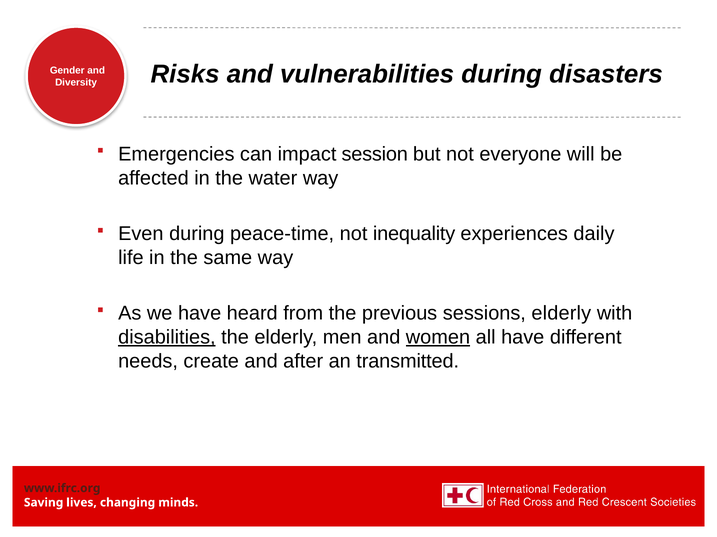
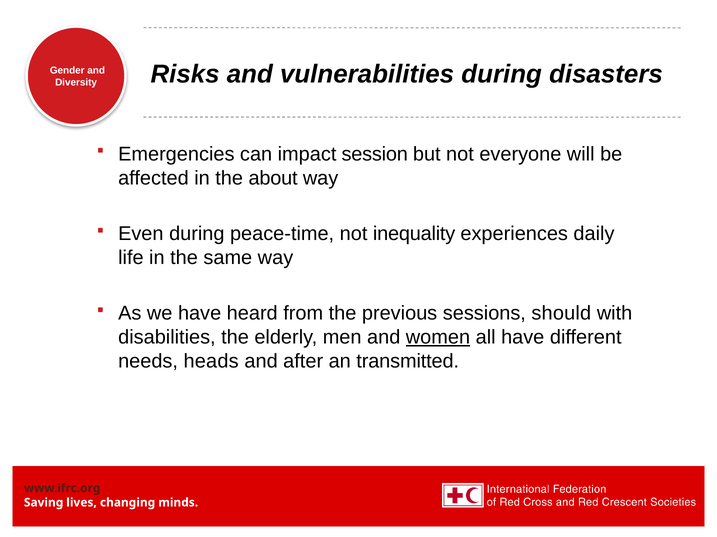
water: water -> about
sessions elderly: elderly -> should
disabilities underline: present -> none
create: create -> heads
